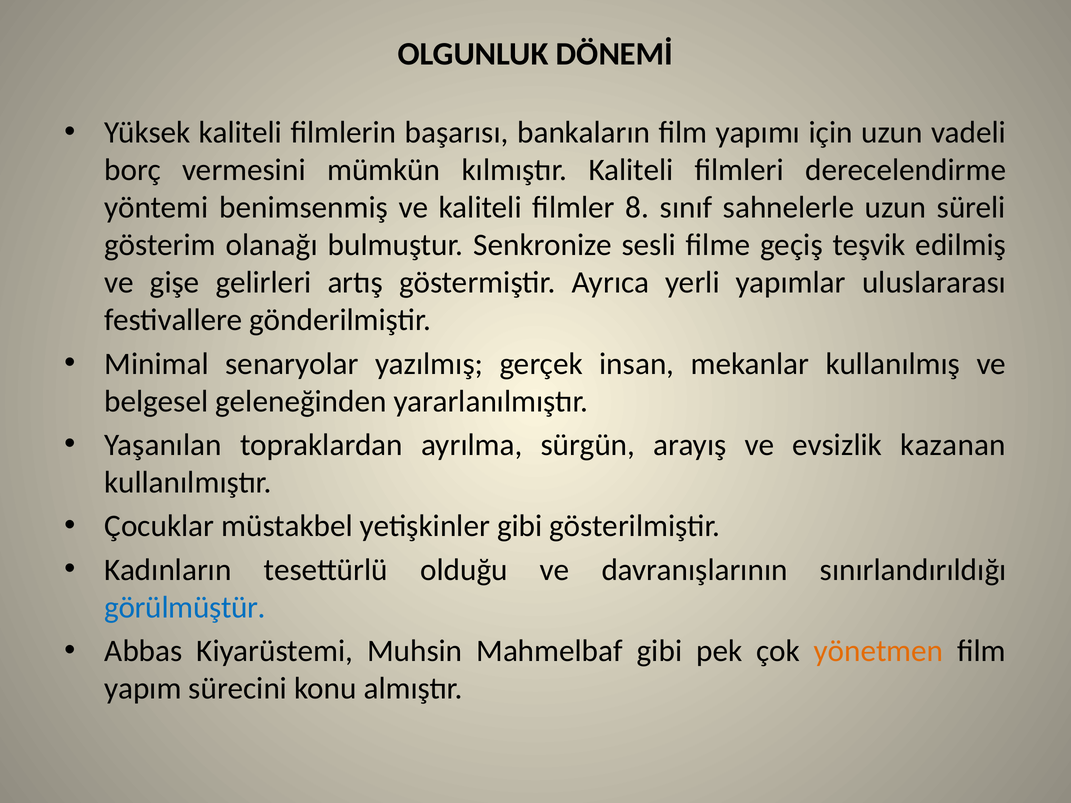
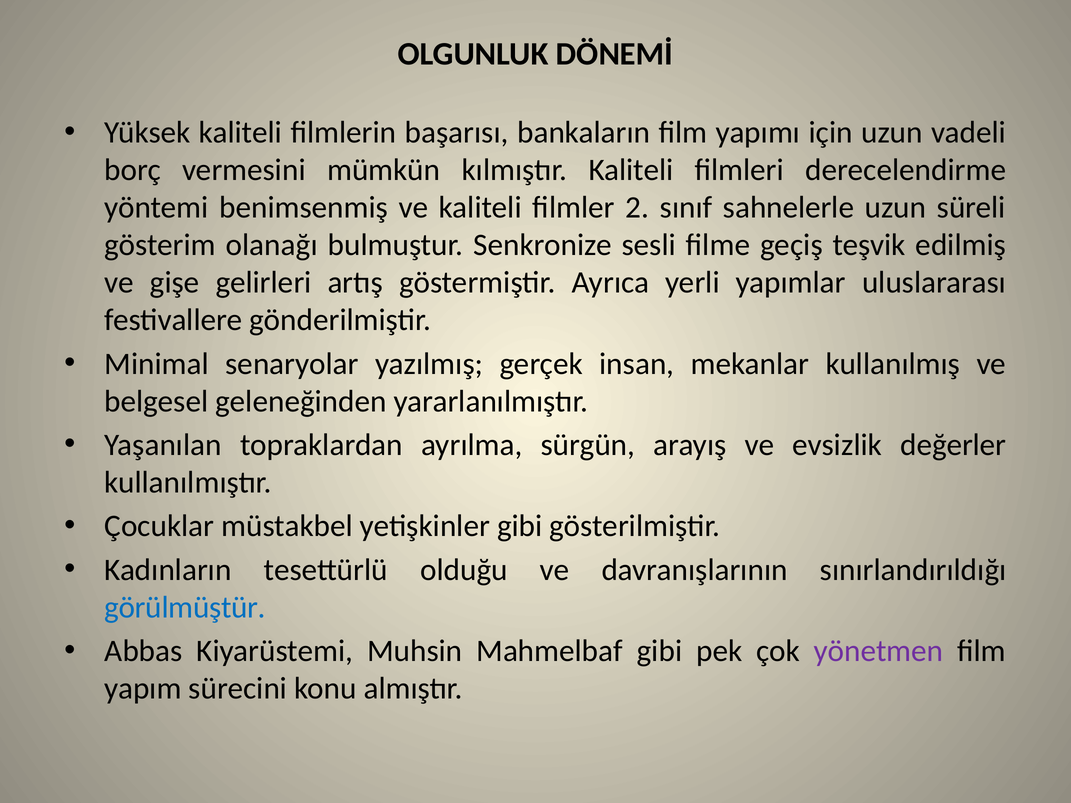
8: 8 -> 2
kazanan: kazanan -> değerler
yönetmen colour: orange -> purple
